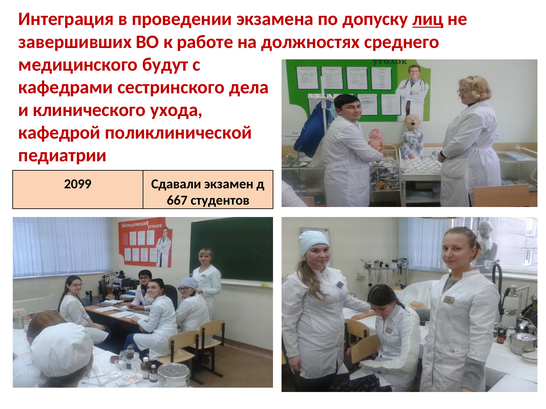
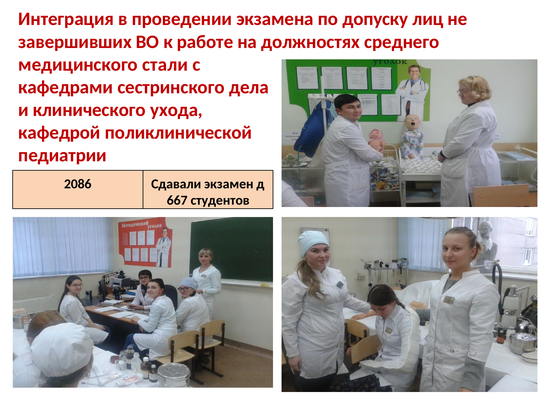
лиц underline: present -> none
будут: будут -> стали
2099: 2099 -> 2086
